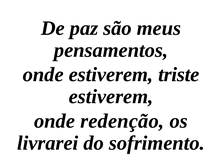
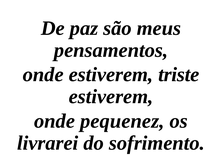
redenção: redenção -> pequenez
